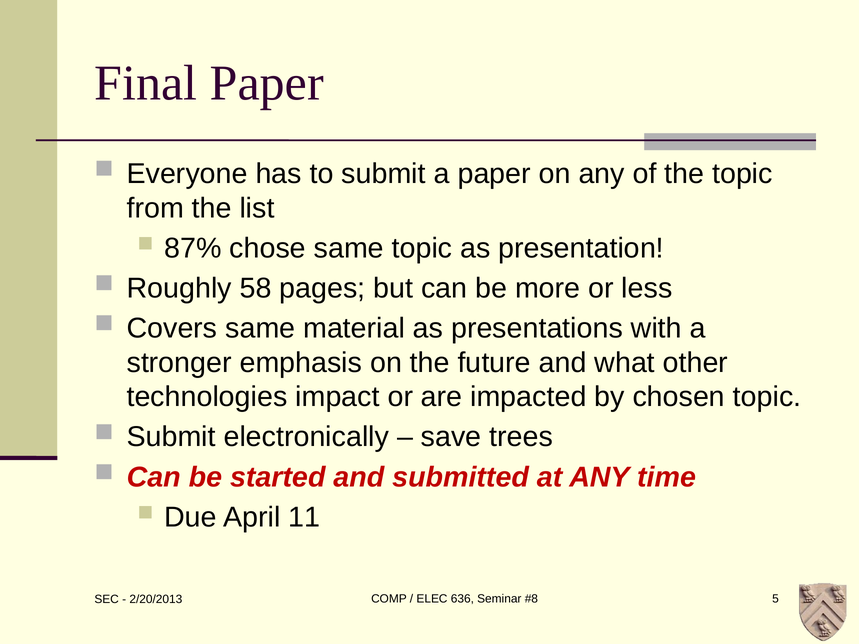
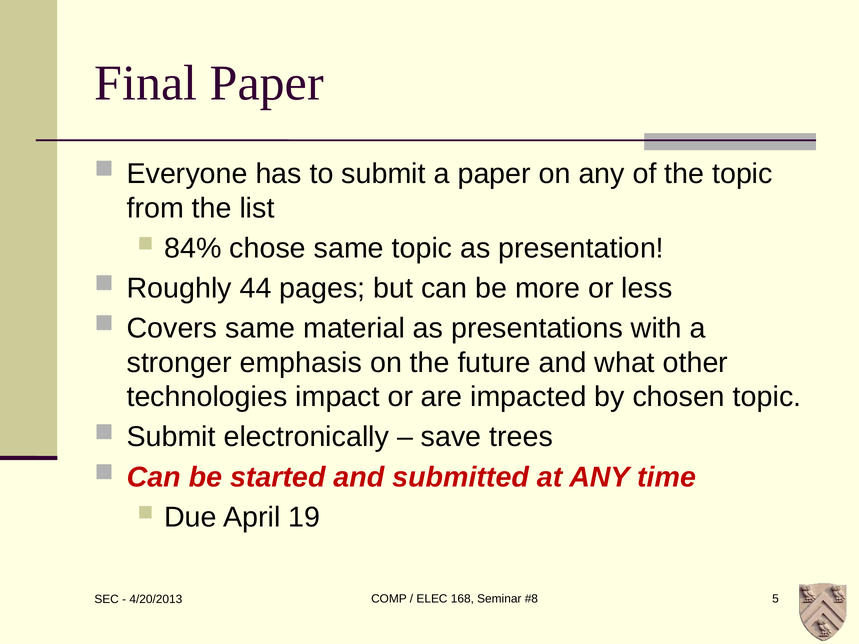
87%: 87% -> 84%
58: 58 -> 44
11: 11 -> 19
2/20/2013: 2/20/2013 -> 4/20/2013
636: 636 -> 168
